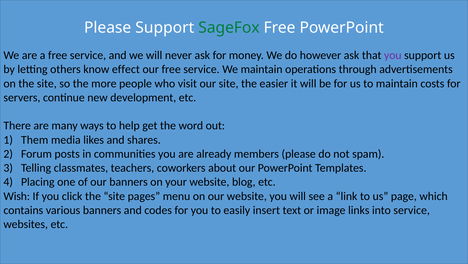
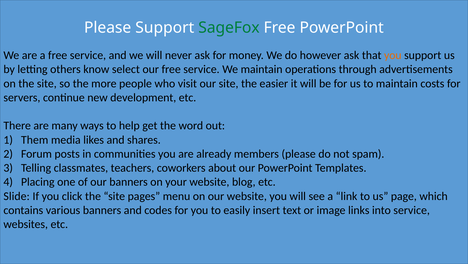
you at (393, 55) colour: purple -> orange
effect: effect -> select
Wish: Wish -> Slide
